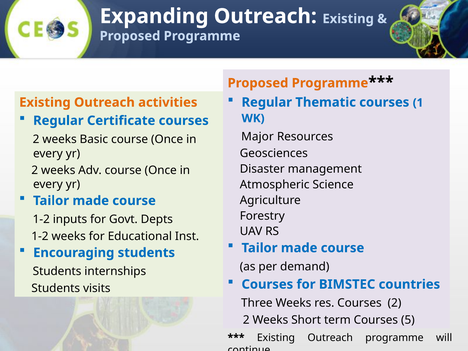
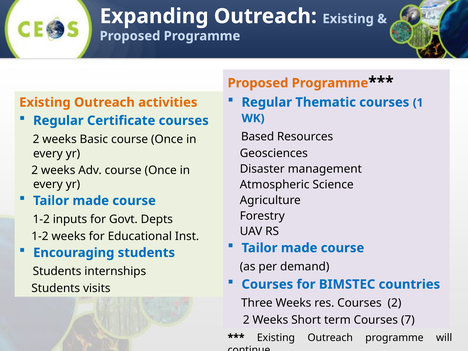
Major: Major -> Based
5: 5 -> 7
